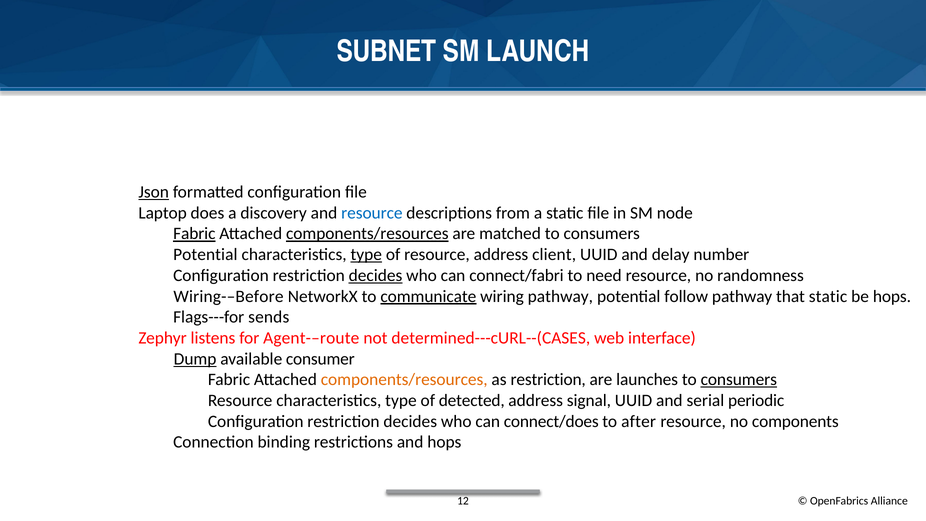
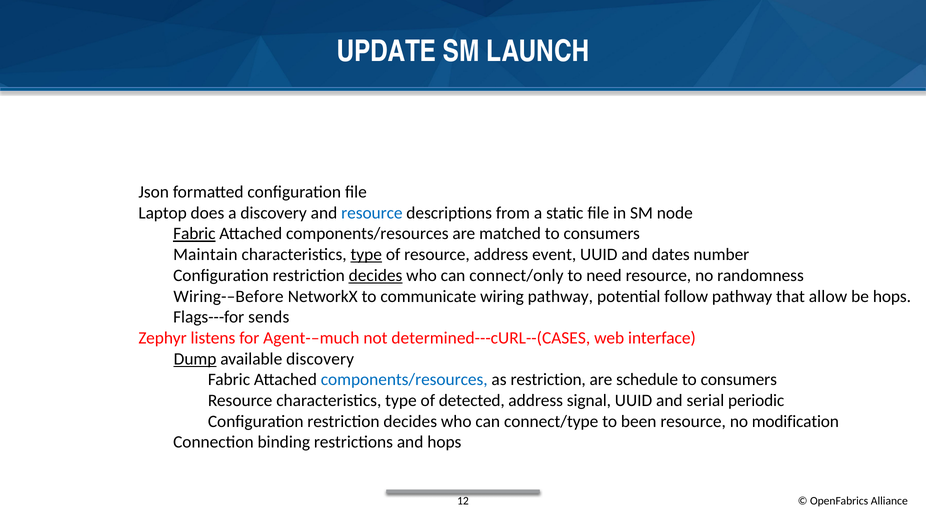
SUBNET: SUBNET -> UPDATE
Json underline: present -> none
components/resources at (367, 234) underline: present -> none
Potential at (205, 255): Potential -> Maintain
client: client -> event
delay: delay -> dates
connect/fabri: connect/fabri -> connect/only
communicate underline: present -> none
that static: static -> allow
Agent-–route: Agent-–route -> Agent-–much
available consumer: consumer -> discovery
components/resources at (404, 380) colour: orange -> blue
launches: launches -> schedule
consumers at (739, 380) underline: present -> none
connect/does: connect/does -> connect/type
after: after -> been
components: components -> modification
